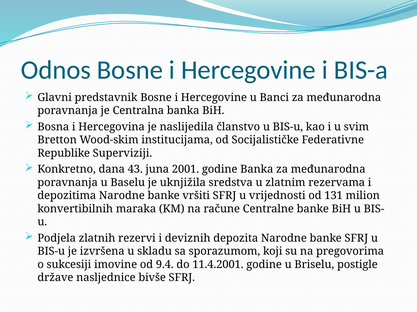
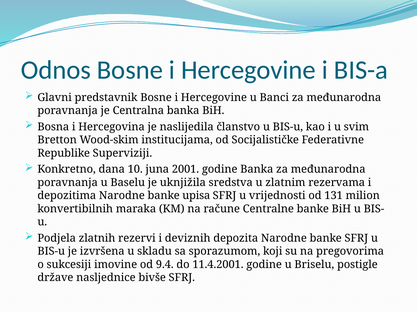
43: 43 -> 10
vršiti: vršiti -> upisa
